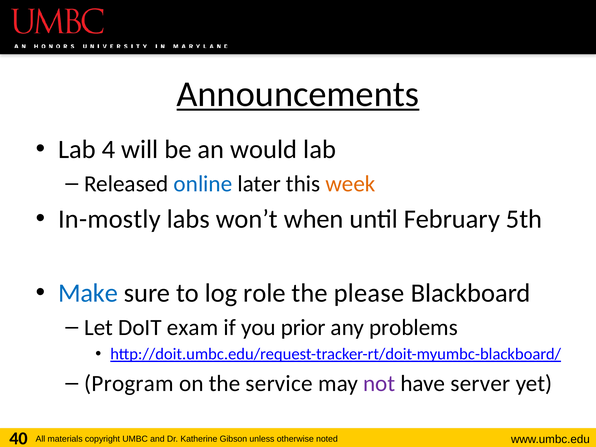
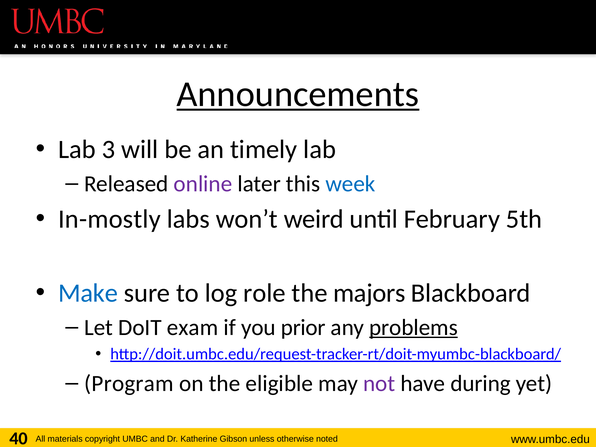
4: 4 -> 3
would: would -> timely
online colour: blue -> purple
week colour: orange -> blue
when: when -> weird
please: please -> majors
problems underline: none -> present
service: service -> eligible
server: server -> during
